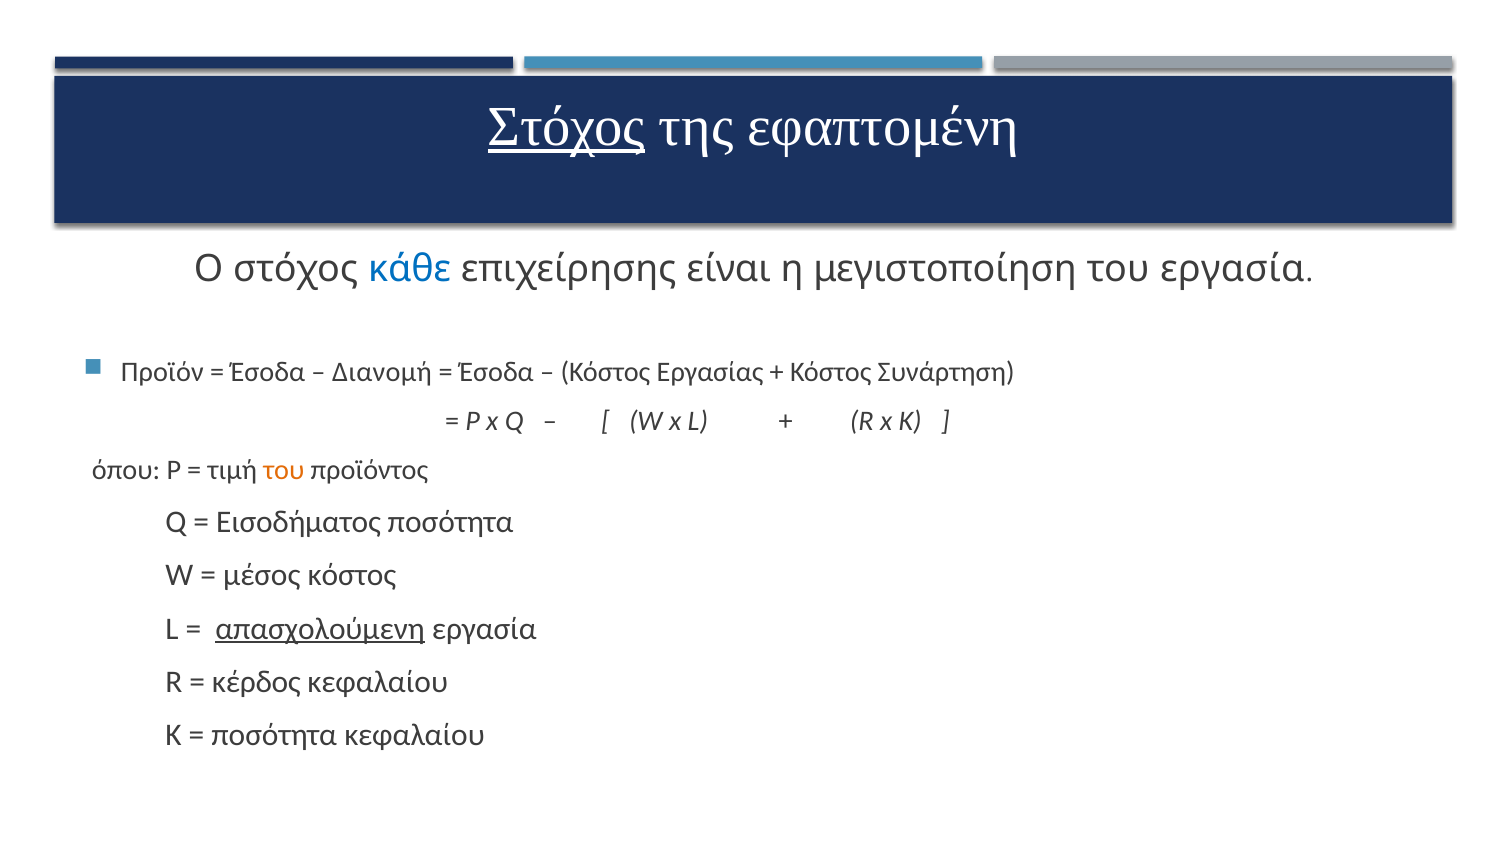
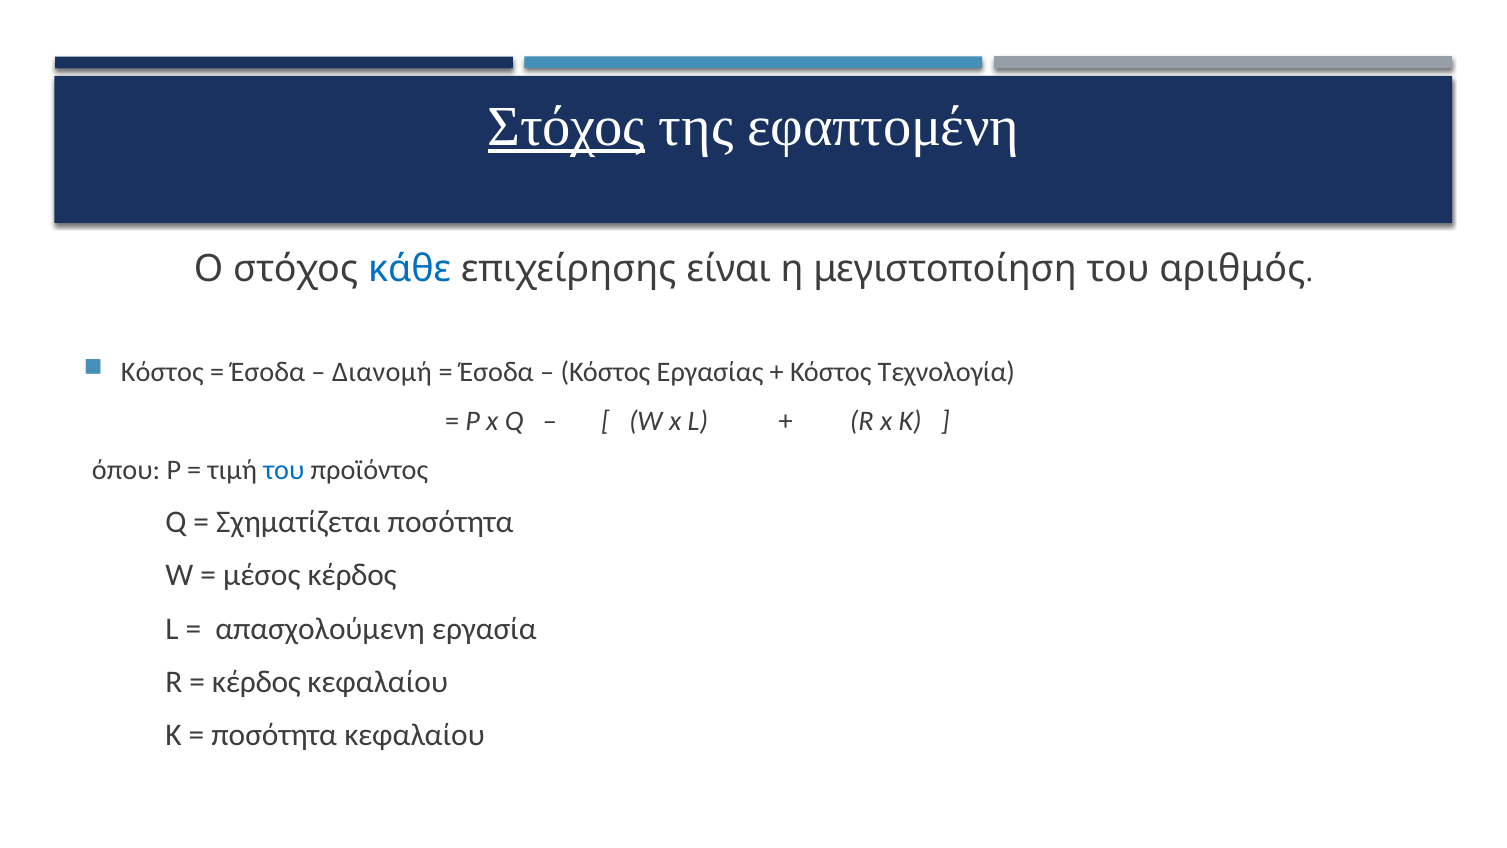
του εργασία: εργασία -> αριθμός
Προϊόν at (162, 372): Προϊόν -> Κόστος
Συνάρτηση: Συνάρτηση -> Τεχνολογία
του at (284, 470) colour: orange -> blue
Εισοδήματος: Εισοδήματος -> Σχηματίζεται
μέσος κόστος: κόστος -> κέρδος
απασχολούμενη underline: present -> none
